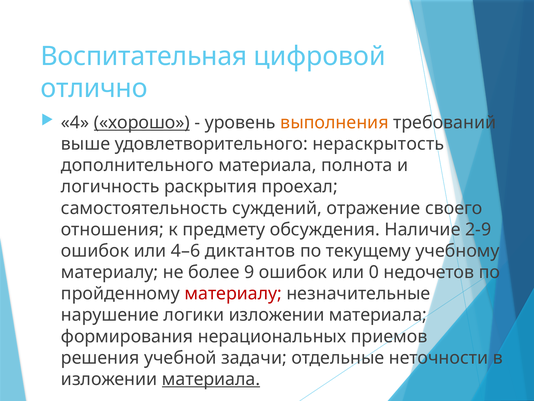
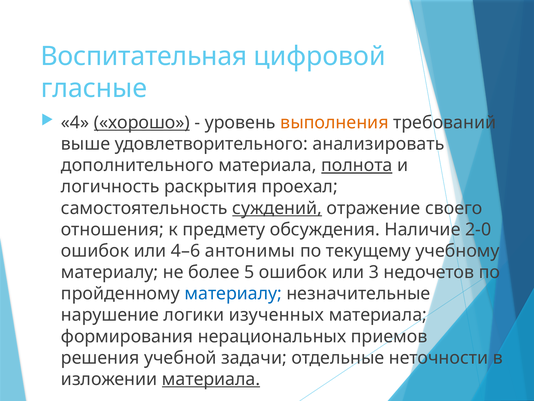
отлично: отлично -> гласные
нераскрытость: нераскрытость -> анализировать
полнота underline: none -> present
суждений underline: none -> present
2-9: 2-9 -> 2-0
диктантов: диктантов -> антонимы
9: 9 -> 5
0: 0 -> 3
материалу at (233, 293) colour: red -> blue
логики изложении: изложении -> изученных
